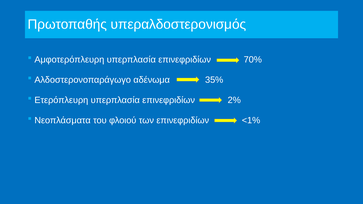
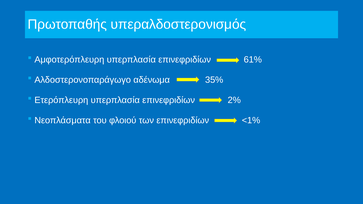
70%: 70% -> 61%
